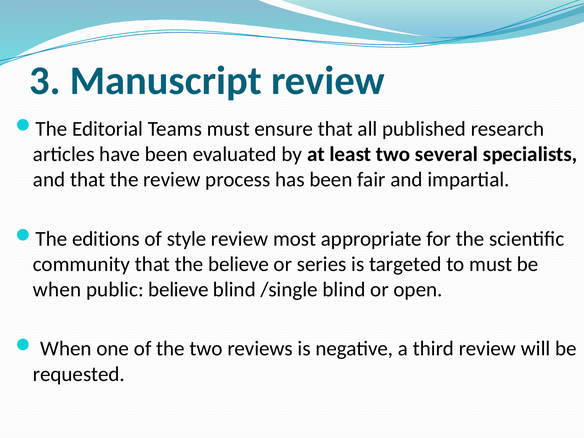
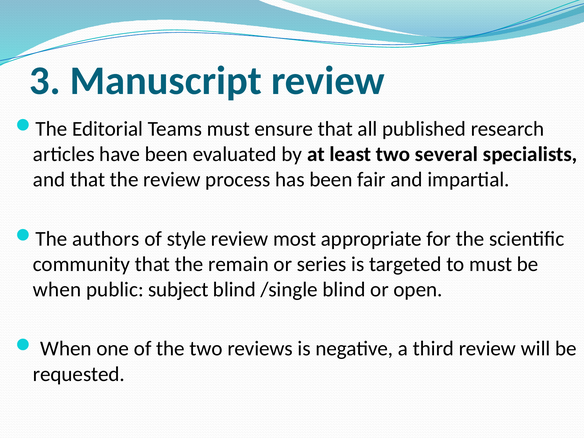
editions: editions -> authors
the believe: believe -> remain
public believe: believe -> subject
